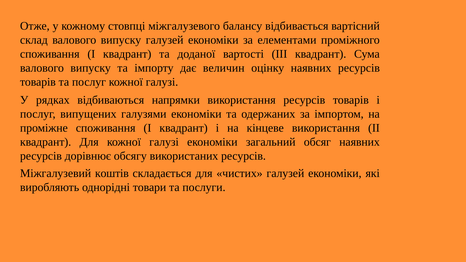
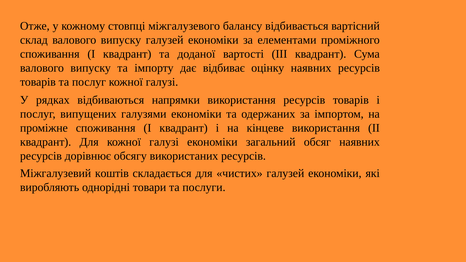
величин: величин -> відбиває
